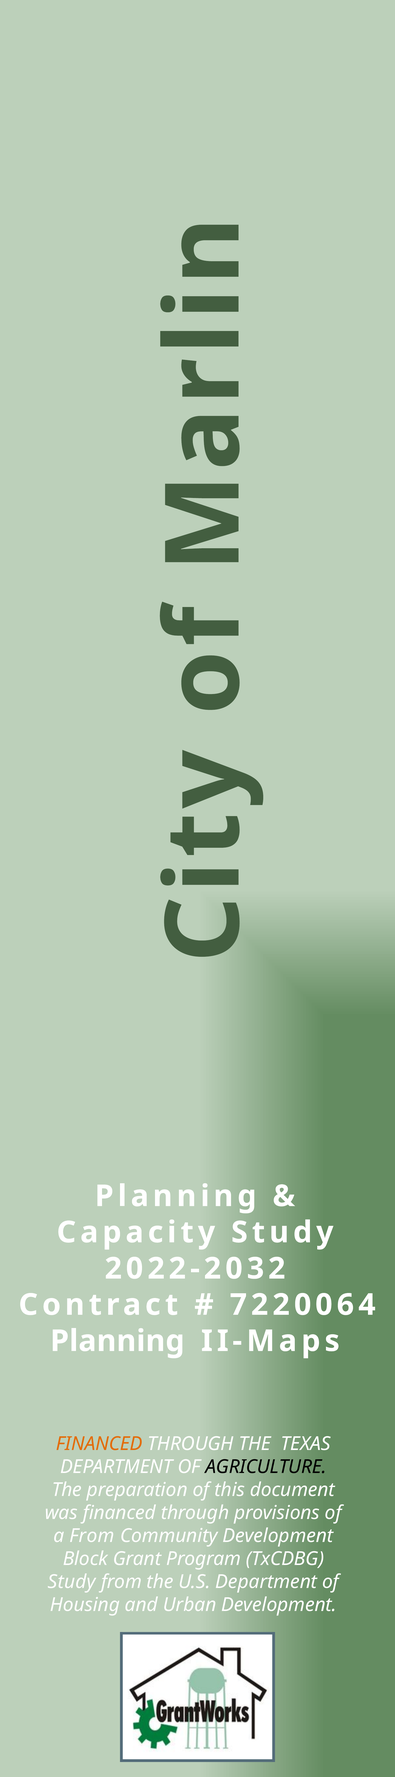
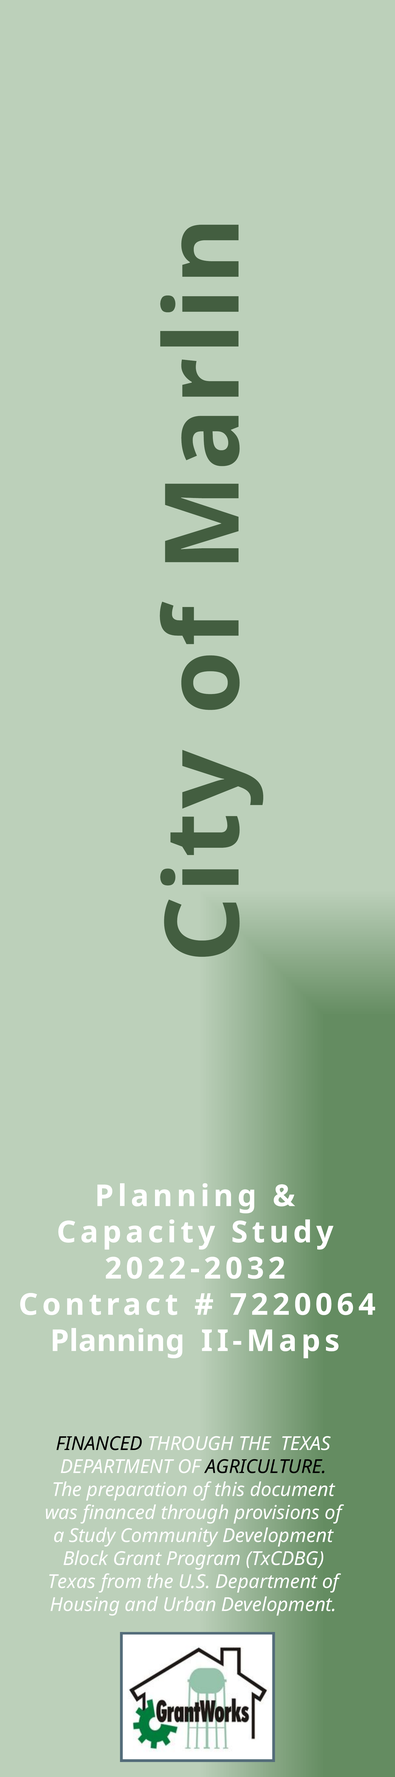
FINANCED at (99, 1444) colour: orange -> black
a From: From -> Study
Study at (72, 1582): Study -> Texas
